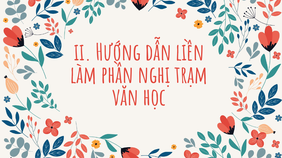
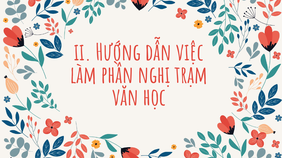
liền: liền -> việc
